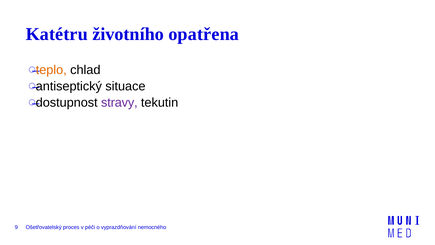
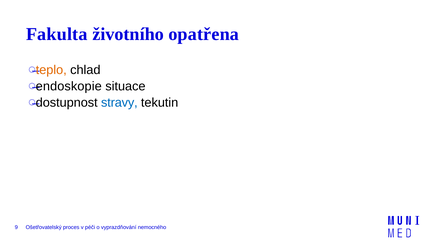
Katétru: Katétru -> Fakulta
antiseptický: antiseptický -> endoskopie
stravy colour: purple -> blue
